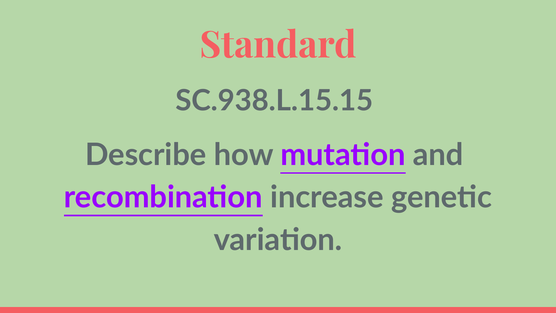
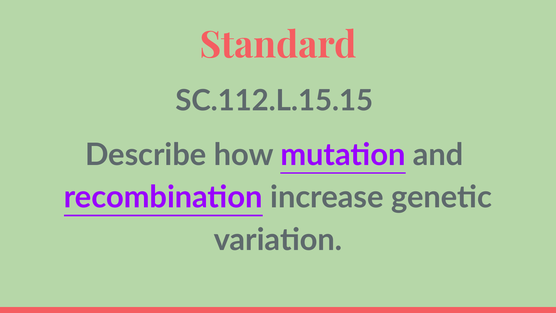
SC.938.L.15.15: SC.938.L.15.15 -> SC.112.L.15.15
